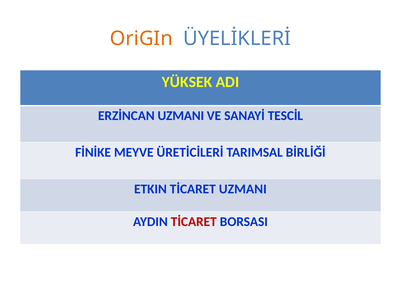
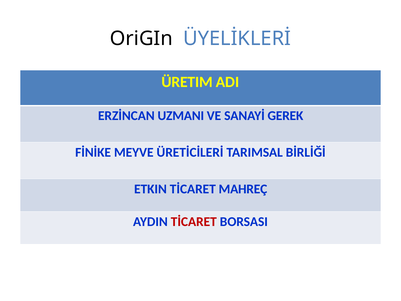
OriGIn colour: orange -> black
YÜKSEK: YÜKSEK -> ÜRETIM
TESCİL: TESCİL -> GEREK
TİCARET UZMANI: UZMANI -> MAHREÇ
